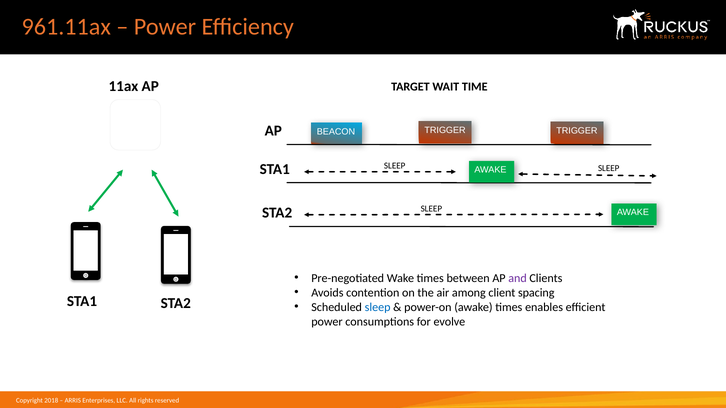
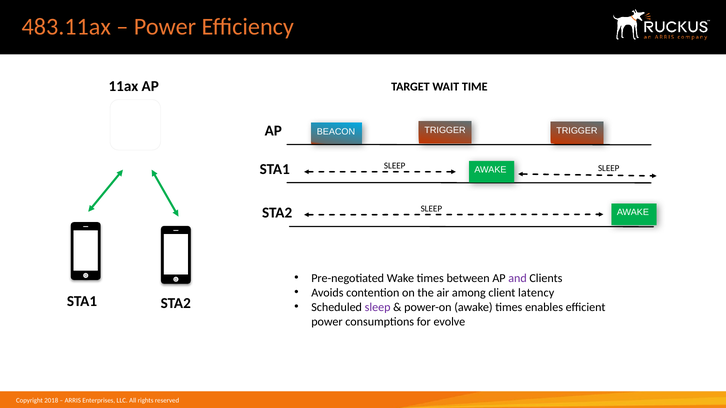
961.11ax: 961.11ax -> 483.11ax
spacing: spacing -> latency
sleep at (378, 307) colour: blue -> purple
